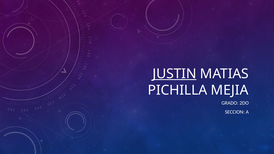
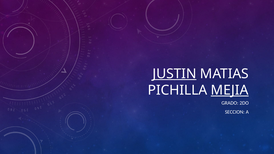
MEJIA underline: none -> present
